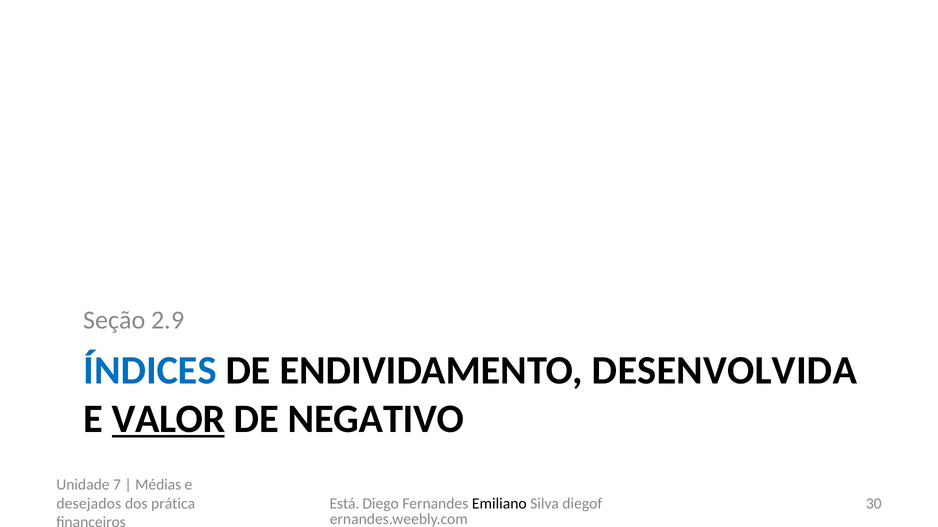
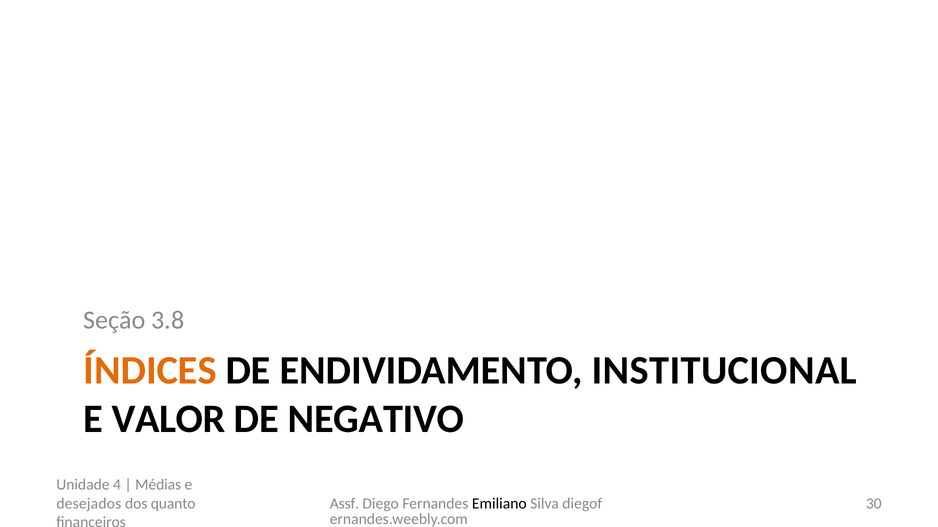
2.9: 2.9 -> 3.8
ÍNDICES colour: blue -> orange
DESENVOLVIDA: DESENVOLVIDA -> INSTITUCIONAL
VALOR underline: present -> none
7: 7 -> 4
Está: Está -> Assf
prática: prática -> quanto
